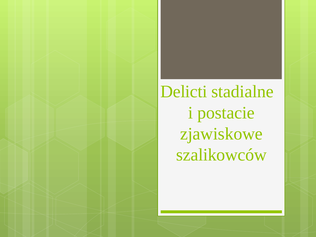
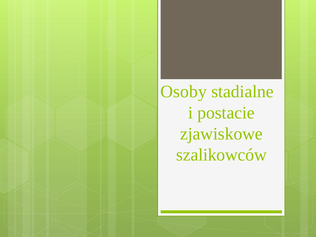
Delicti: Delicti -> Osoby
